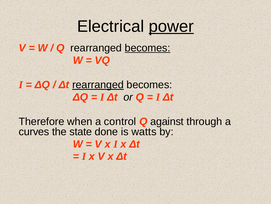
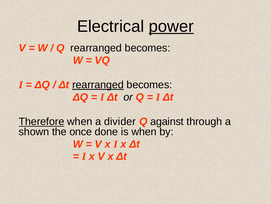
becomes at (148, 48) underline: present -> none
Therefore underline: none -> present
control: control -> divider
curves: curves -> shown
state: state -> once
is watts: watts -> when
